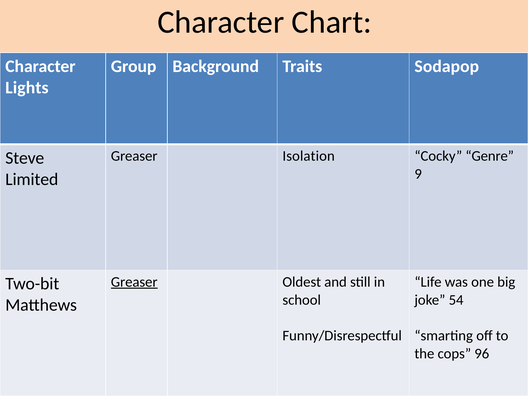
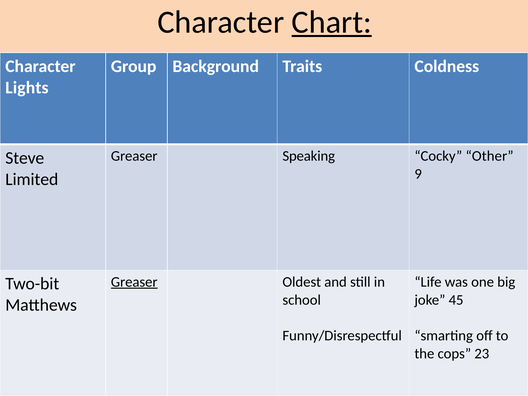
Chart underline: none -> present
Sodapop: Sodapop -> Coldness
Isolation: Isolation -> Speaking
Genre: Genre -> Other
54: 54 -> 45
96: 96 -> 23
